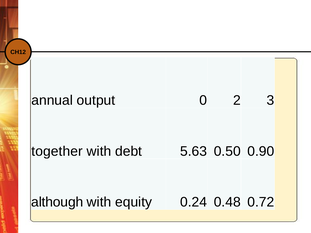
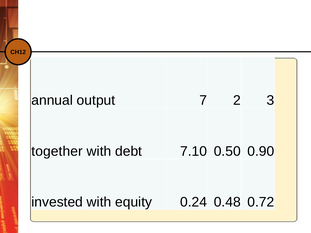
0: 0 -> 7
5.63: 5.63 -> 7.10
although: although -> invested
